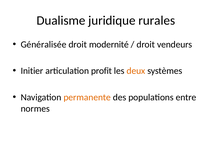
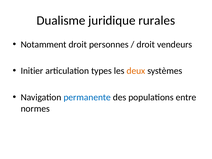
Généralisée: Généralisée -> Notamment
modernité: modernité -> personnes
profit: profit -> types
permanente colour: orange -> blue
